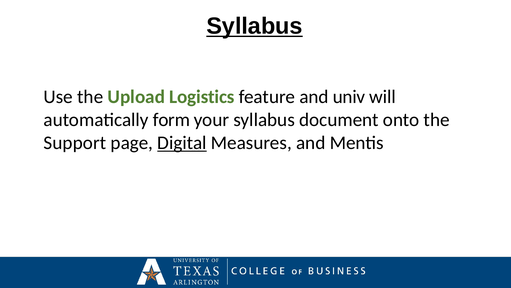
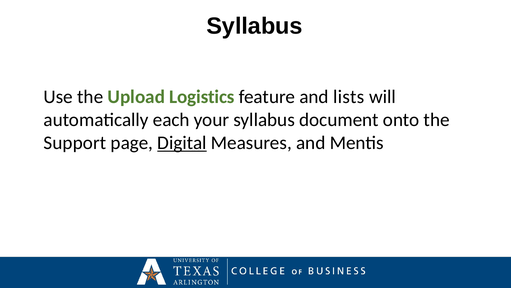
Syllabus at (254, 26) underline: present -> none
univ: univ -> lists
form: form -> each
